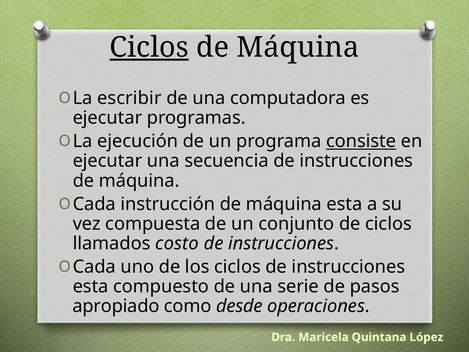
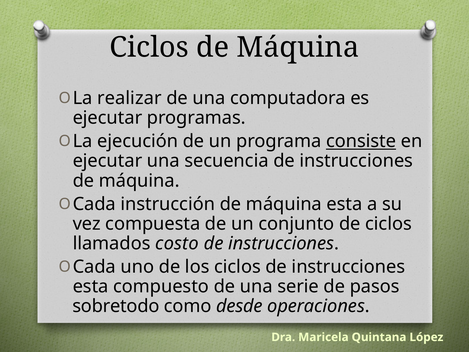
Ciclos at (149, 47) underline: present -> none
escribir: escribir -> realizar
apropiado: apropiado -> sobretodo
